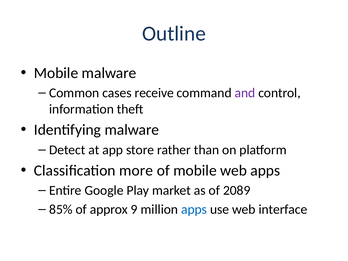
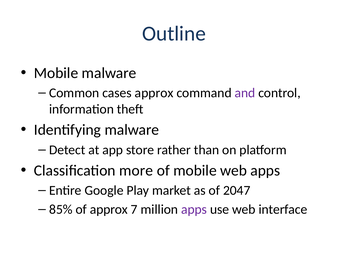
cases receive: receive -> approx
2089: 2089 -> 2047
9: 9 -> 7
apps at (194, 209) colour: blue -> purple
